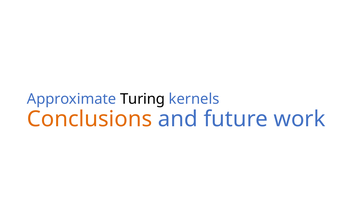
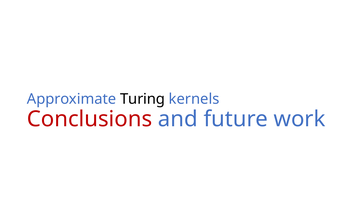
Conclusions colour: orange -> red
